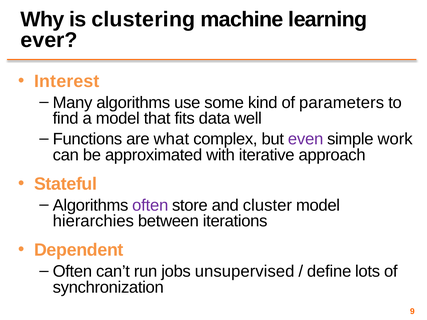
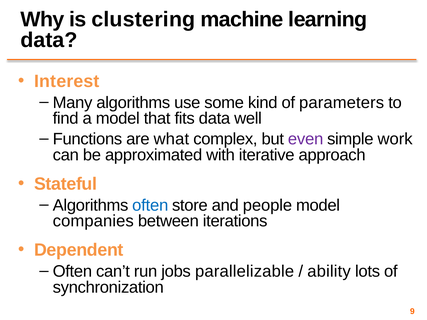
ever at (49, 40): ever -> data
often at (150, 205) colour: purple -> blue
cluster: cluster -> people
hierarchies: hierarchies -> companies
unsupervised: unsupervised -> parallelizable
define: define -> ability
